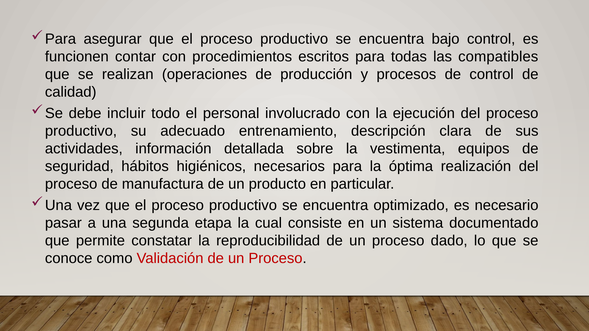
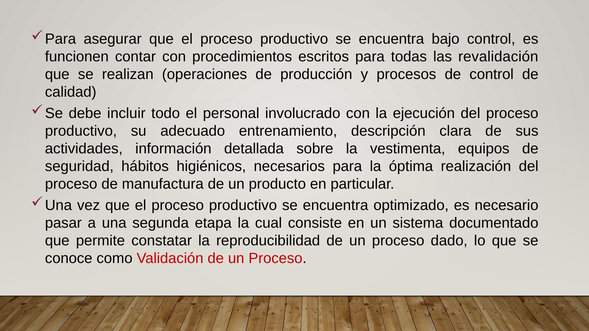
compatibles: compatibles -> revalidación
